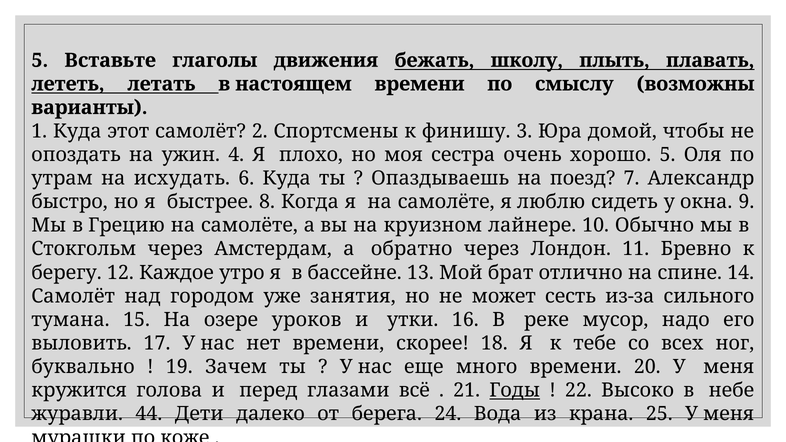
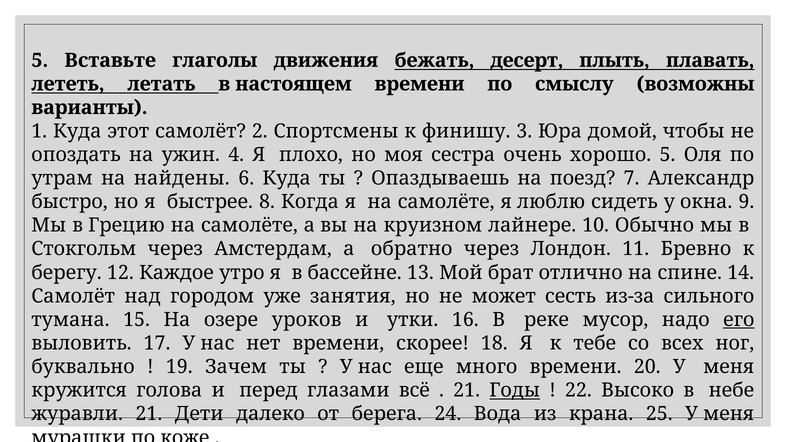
школу: школу -> десерт
исхудать: исхудать -> найдены
его underline: none -> present
журавли 44: 44 -> 21
